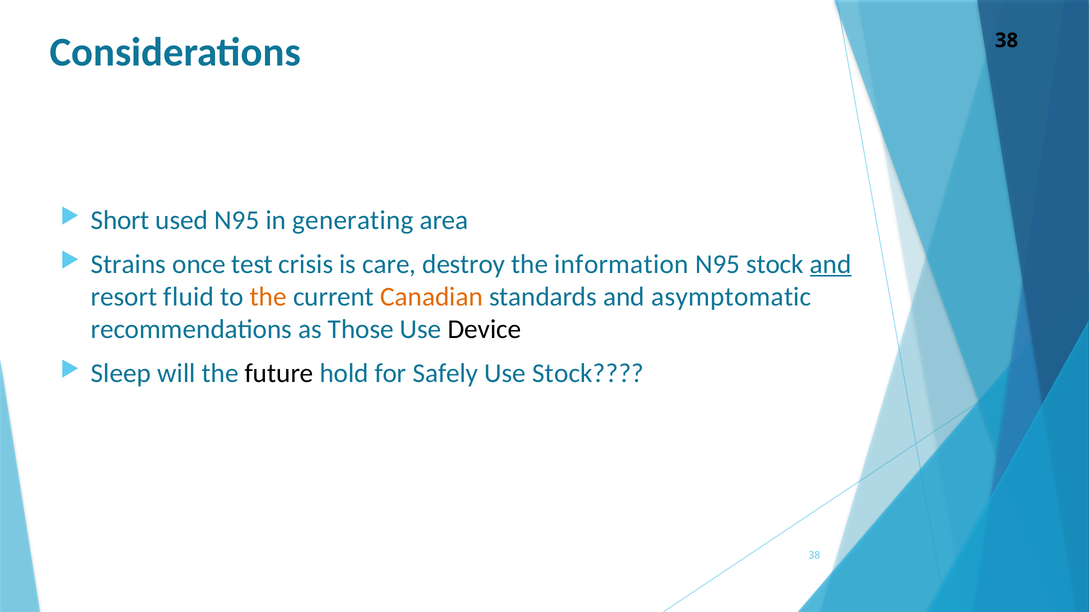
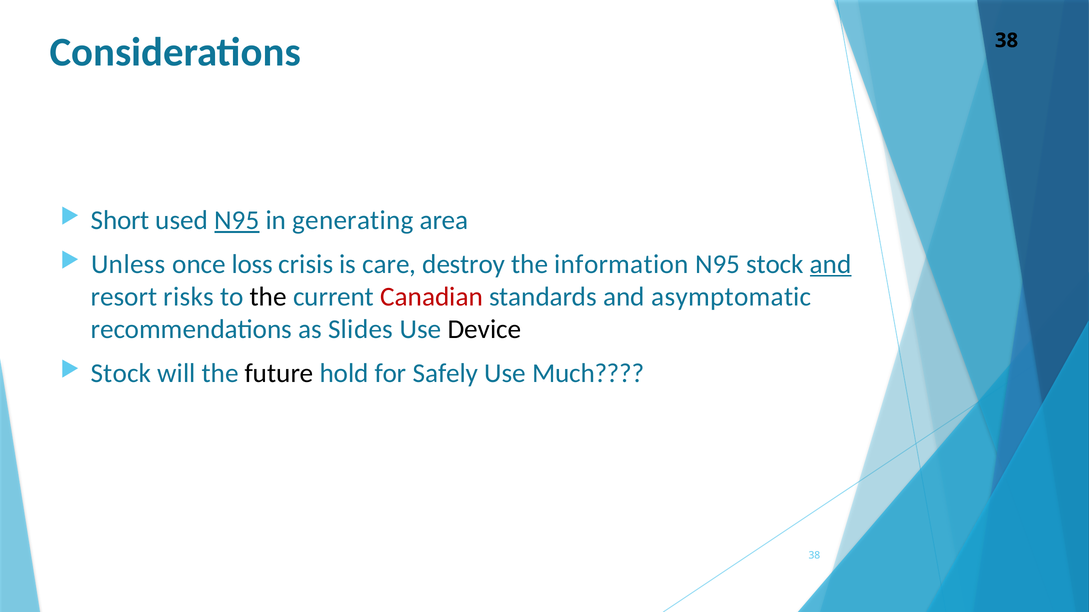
N95 at (237, 220) underline: none -> present
Strains: Strains -> Unless
test: test -> loss
fluid: fluid -> risks
the at (268, 297) colour: orange -> black
Canadian colour: orange -> red
Those: Those -> Slides
Sleep at (121, 374): Sleep -> Stock
Use Stock: Stock -> Much
